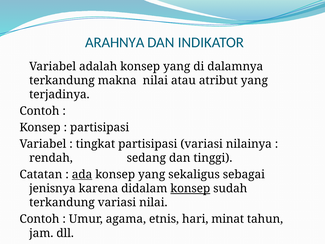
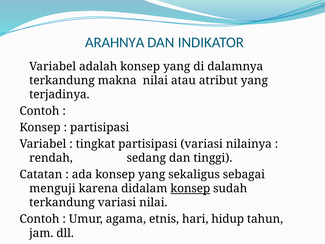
ada underline: present -> none
jenisnya: jenisnya -> menguji
minat: minat -> hidup
